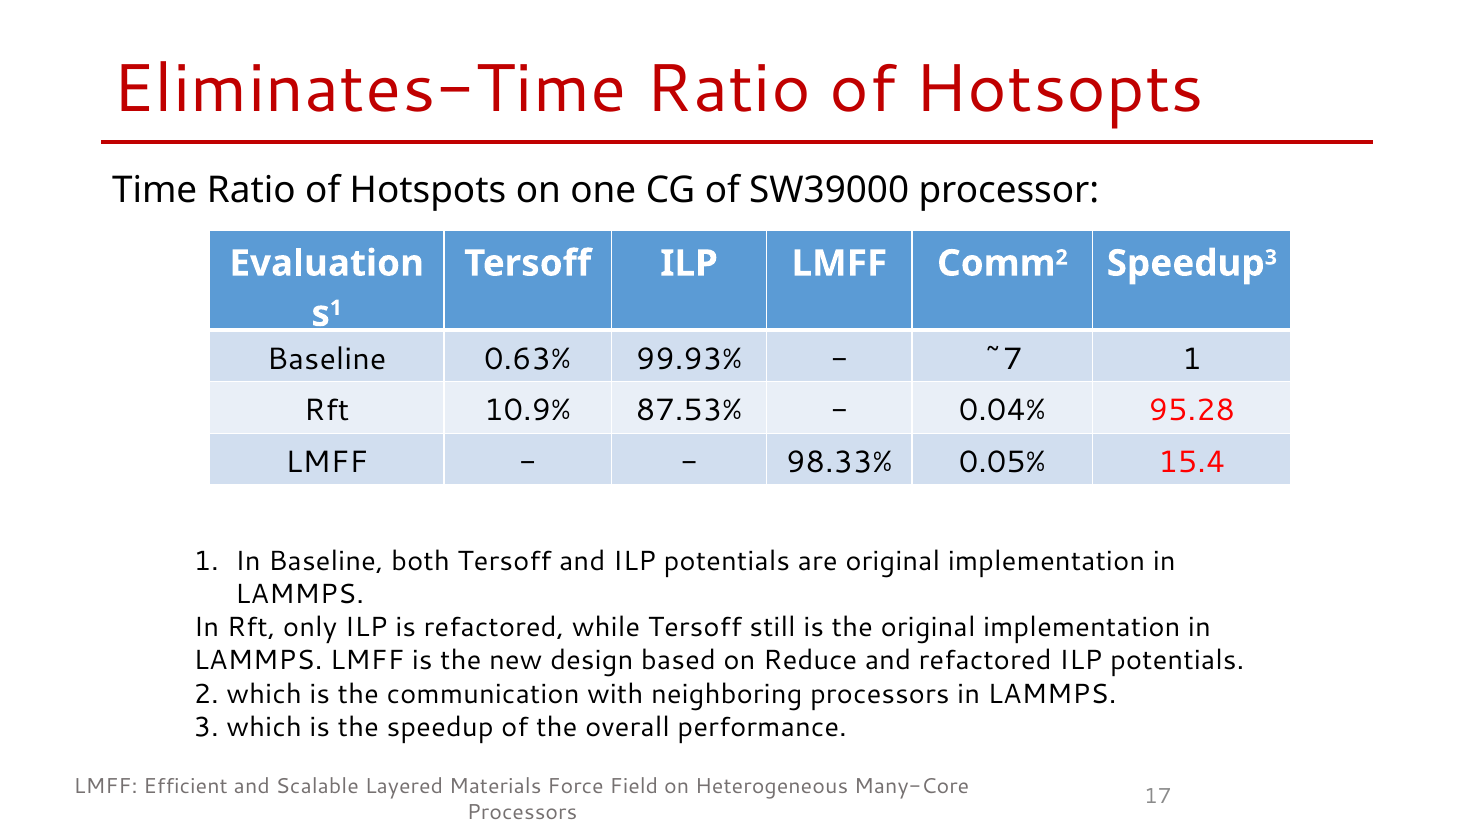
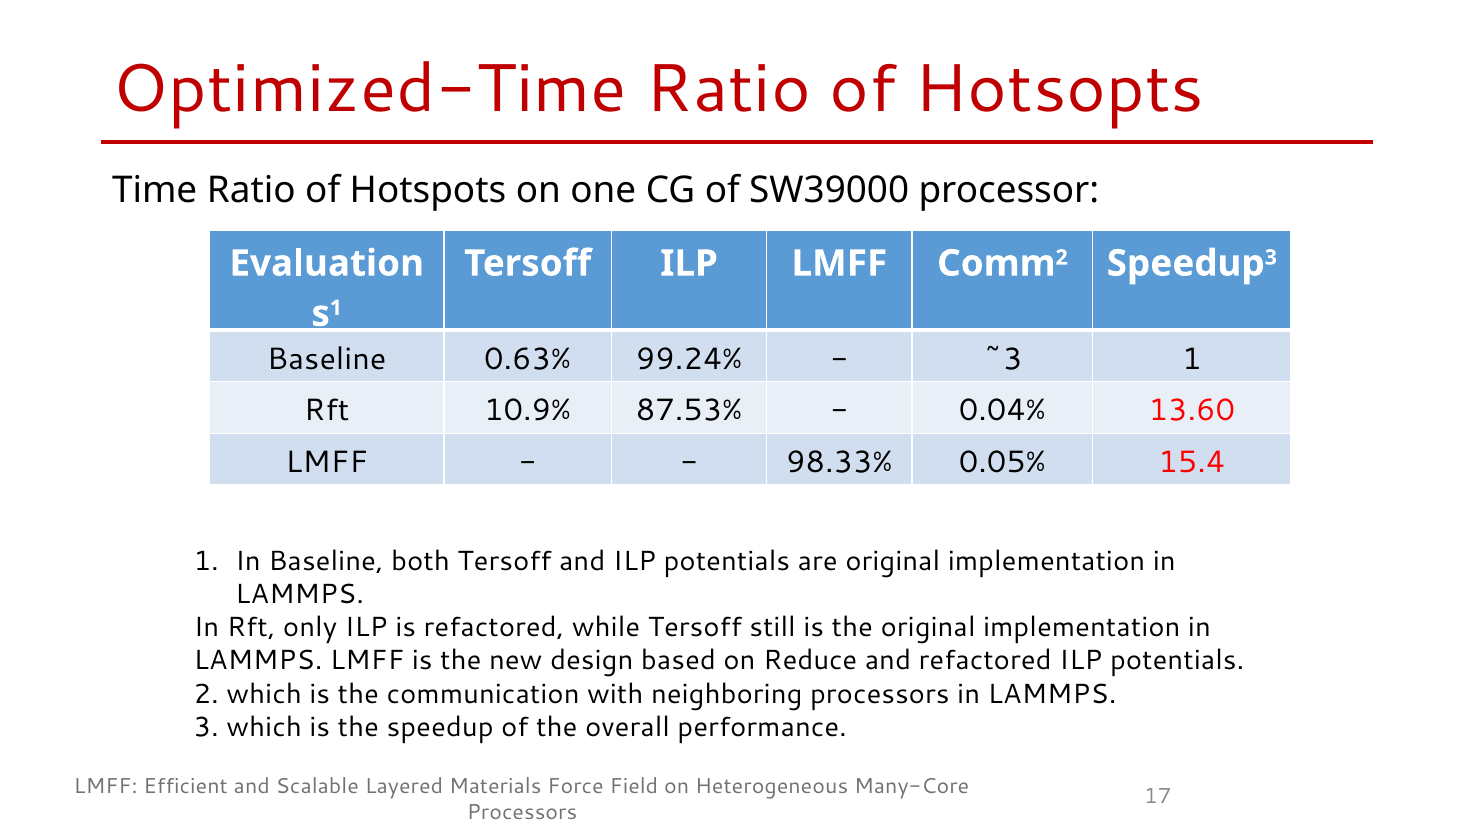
Eliminates-Time: Eliminates-Time -> Optimized-Time
99.93%: 99.93% -> 99.24%
~7: ~7 -> ~3
95.28: 95.28 -> 13.60
